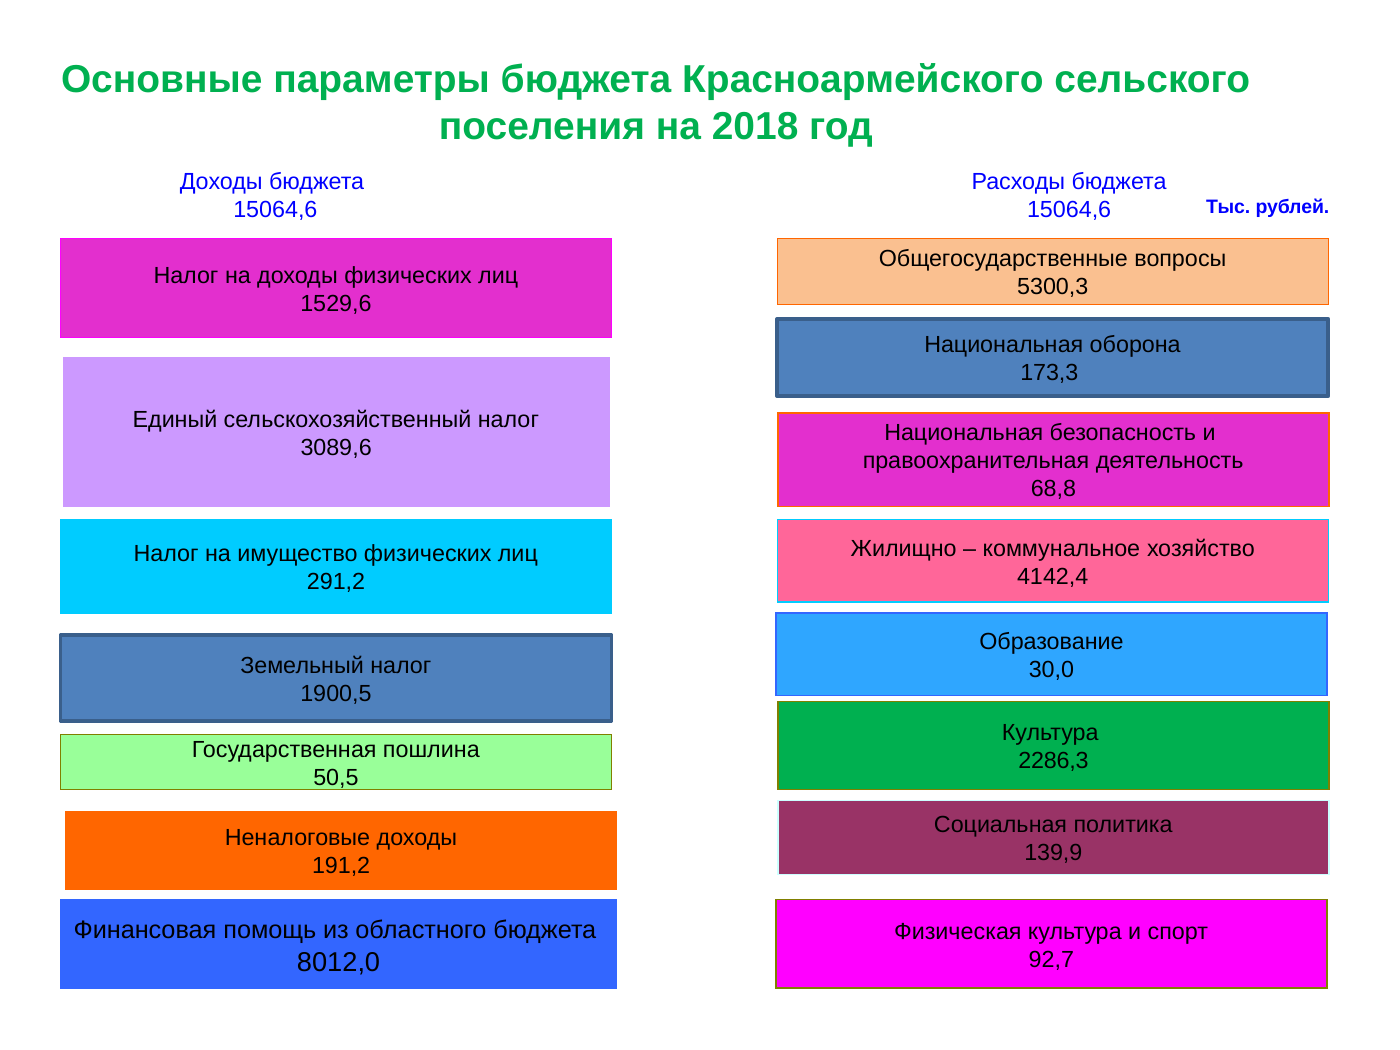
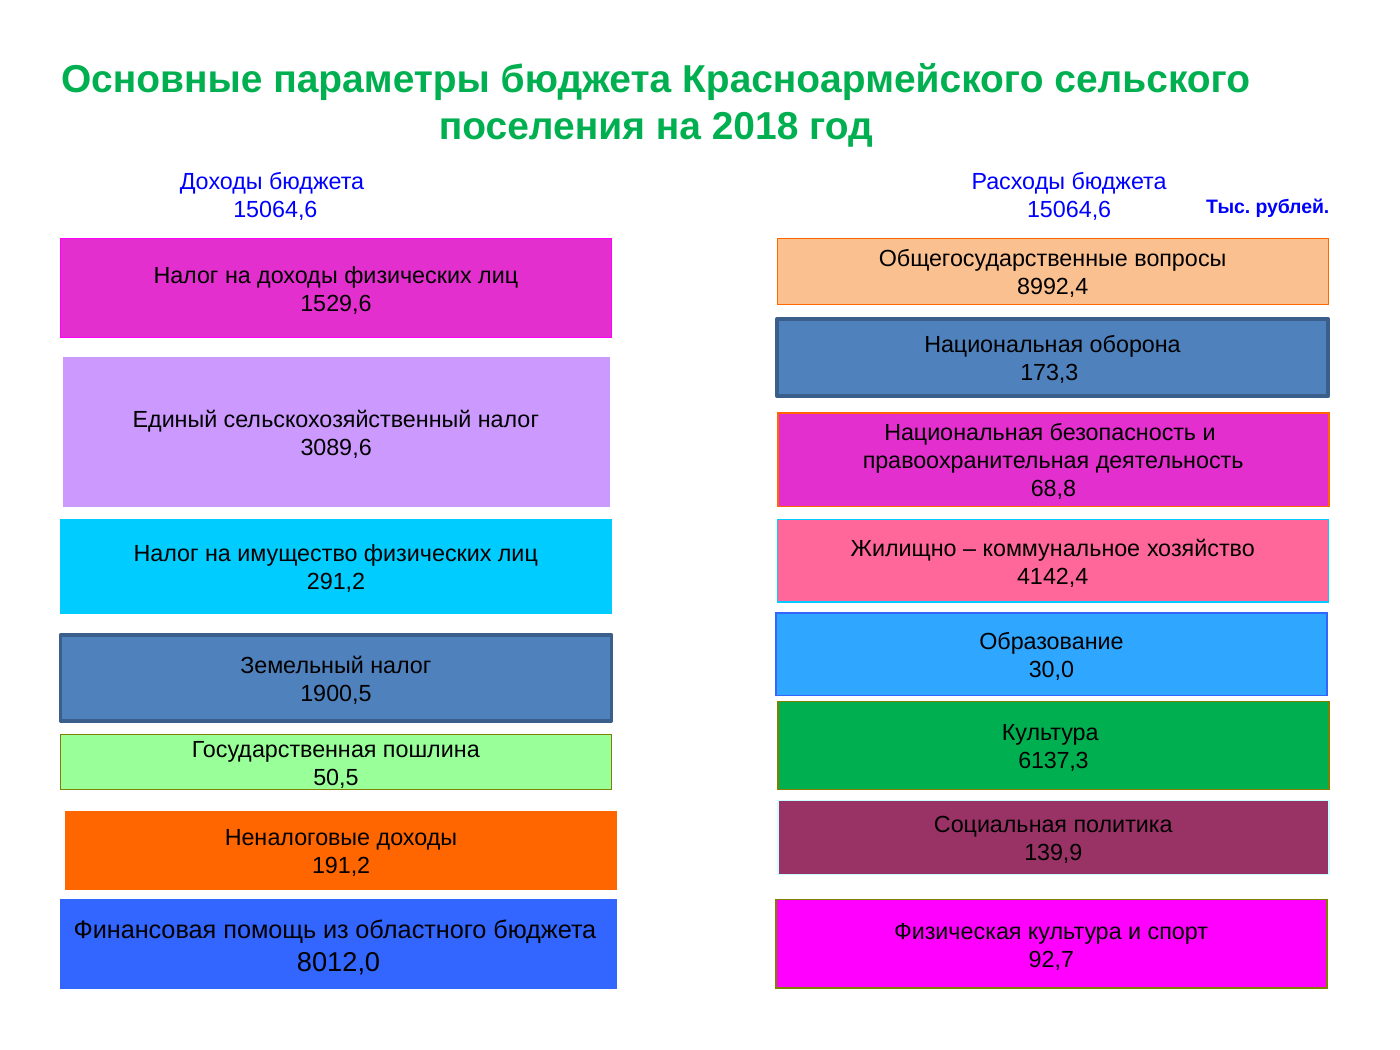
5300,3: 5300,3 -> 8992,4
2286,3: 2286,3 -> 6137,3
